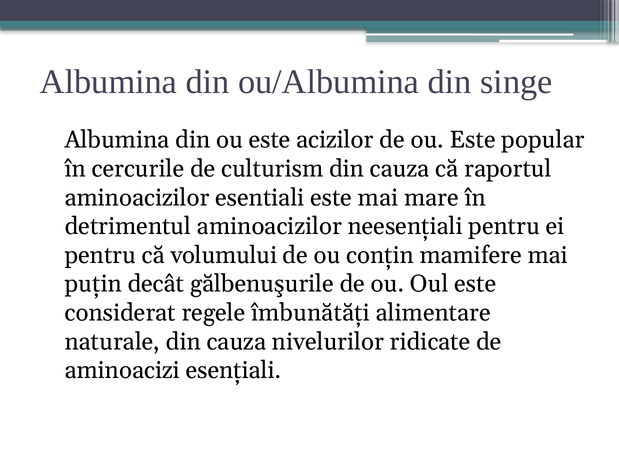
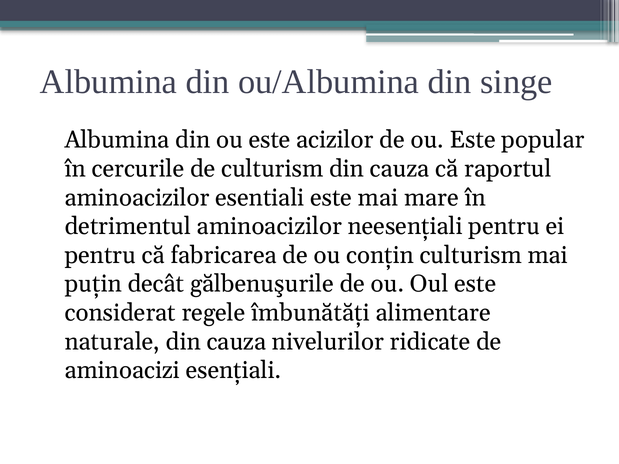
volumului: volumului -> fabricarea
conțin mamifere: mamifere -> culturism
